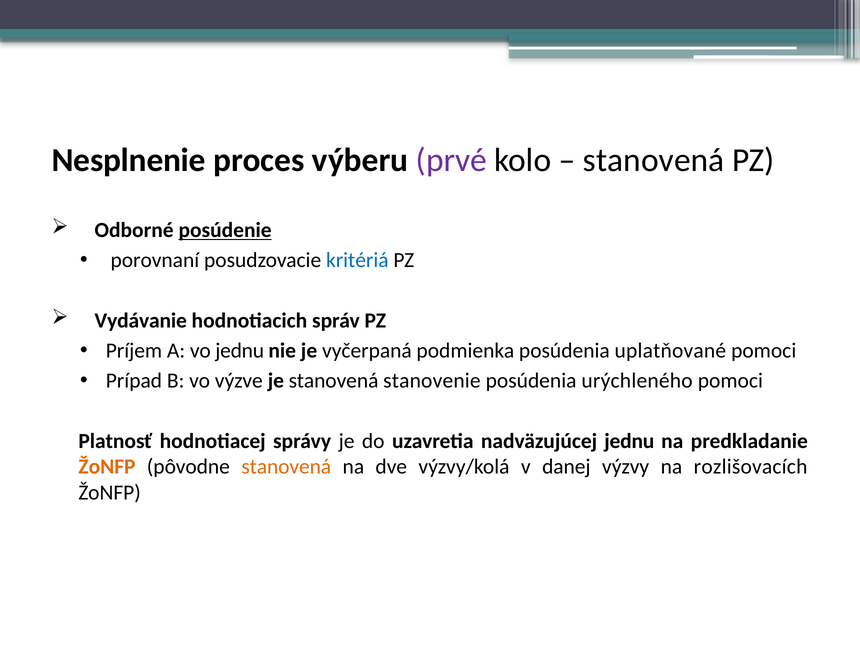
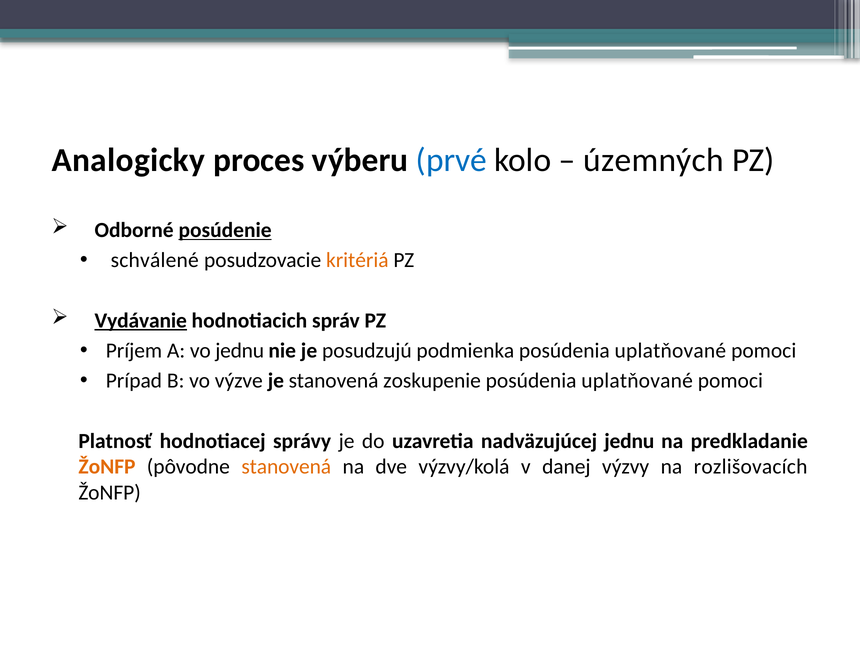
Nesplnenie: Nesplnenie -> Analogicky
prvé colour: purple -> blue
stanovená at (654, 160): stanovená -> územných
porovnaní: porovnaní -> schválené
kritériá colour: blue -> orange
Vydávanie underline: none -> present
vyčerpaná: vyčerpaná -> posudzujú
stanovenie: stanovenie -> zoskupenie
urýchleného at (637, 381): urýchleného -> uplatňované
